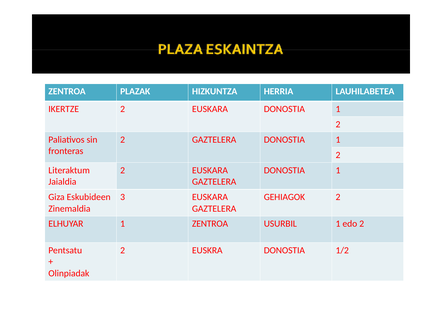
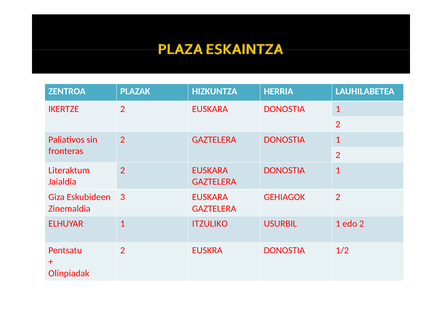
1 ZENTROA: ZENTROA -> ITZULIKO
